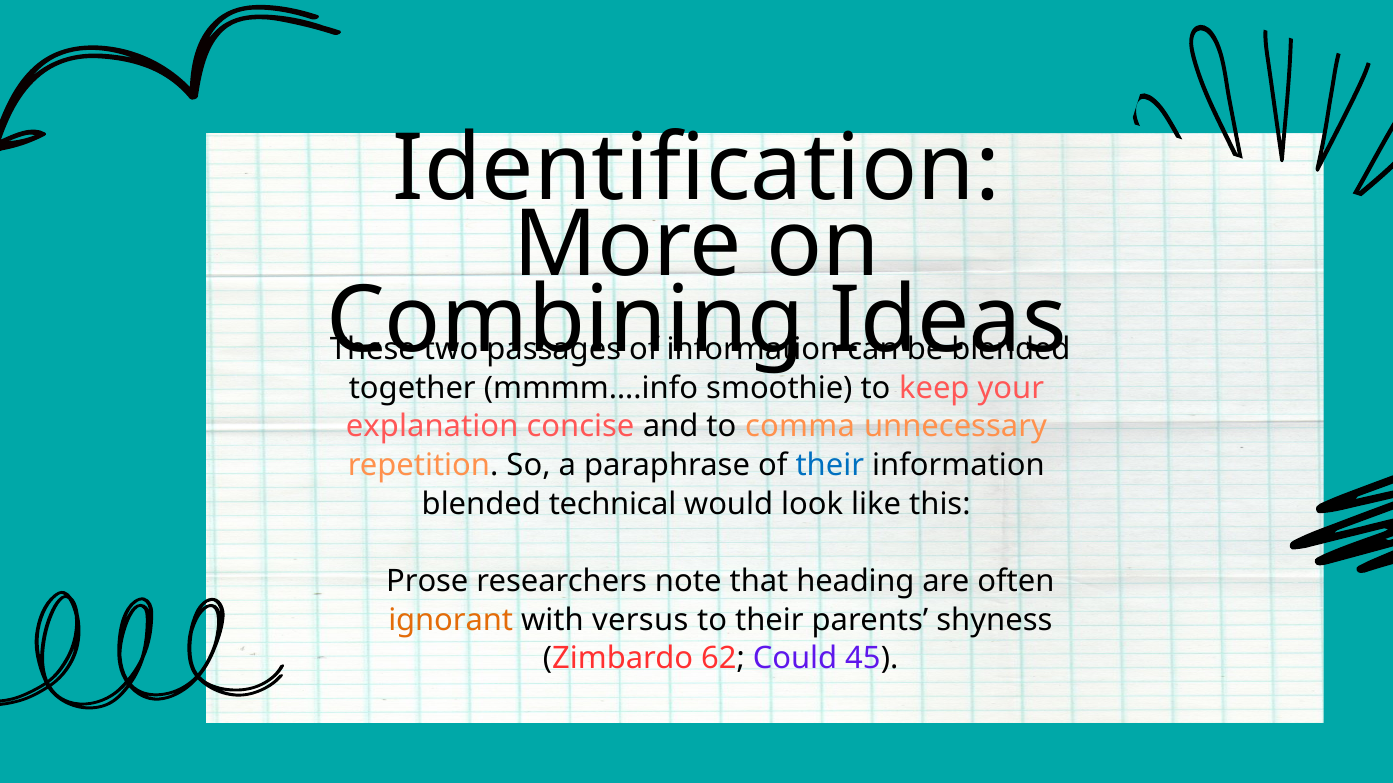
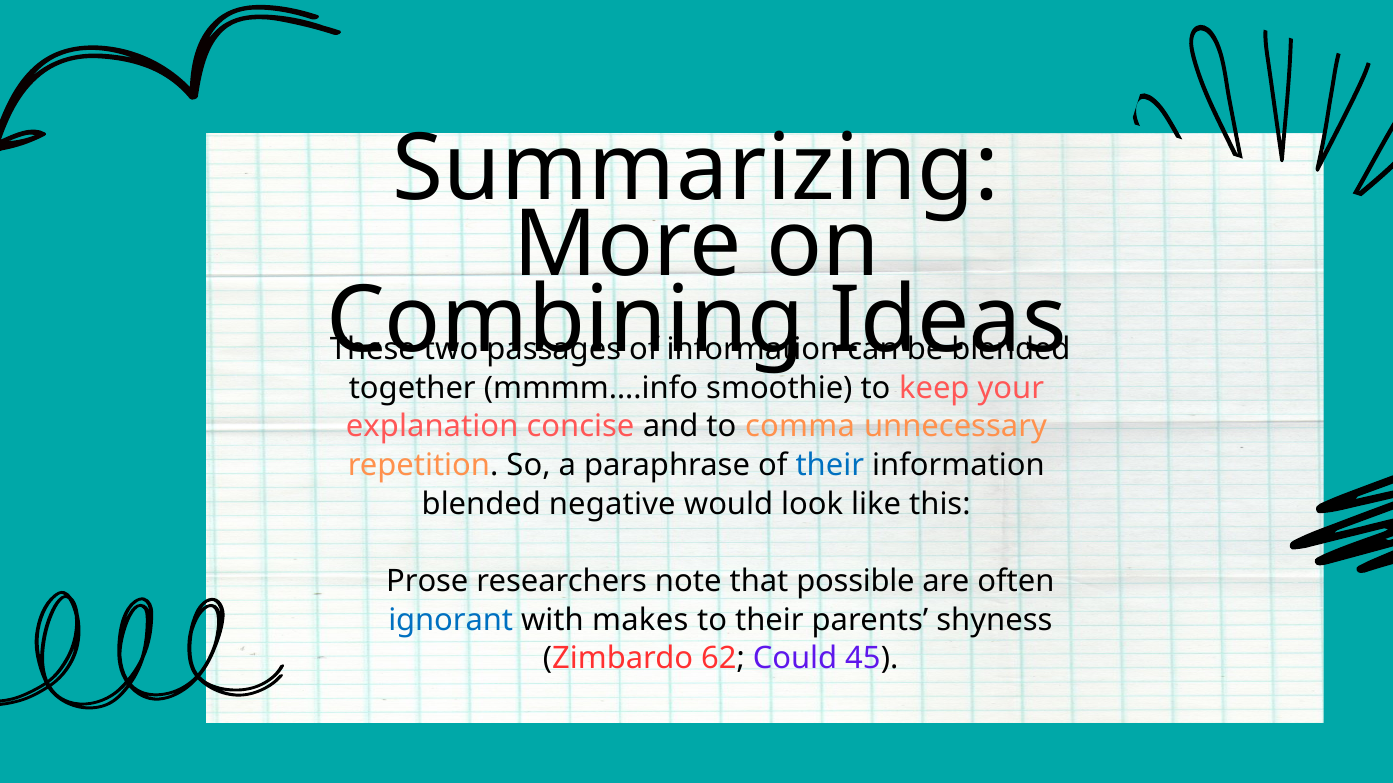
Identification: Identification -> Summarizing
technical: technical -> negative
heading: heading -> possible
ignorant colour: orange -> blue
versus: versus -> makes
